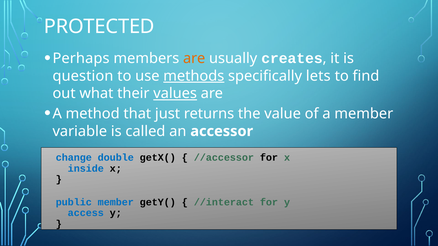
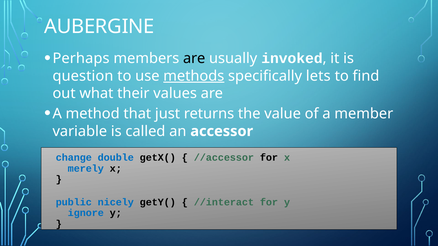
PROTECTED: PROTECTED -> AUBERGINE
are at (194, 59) colour: orange -> black
creates: creates -> invoked
values underline: present -> none
inside: inside -> merely
public member: member -> nicely
access: access -> ignore
